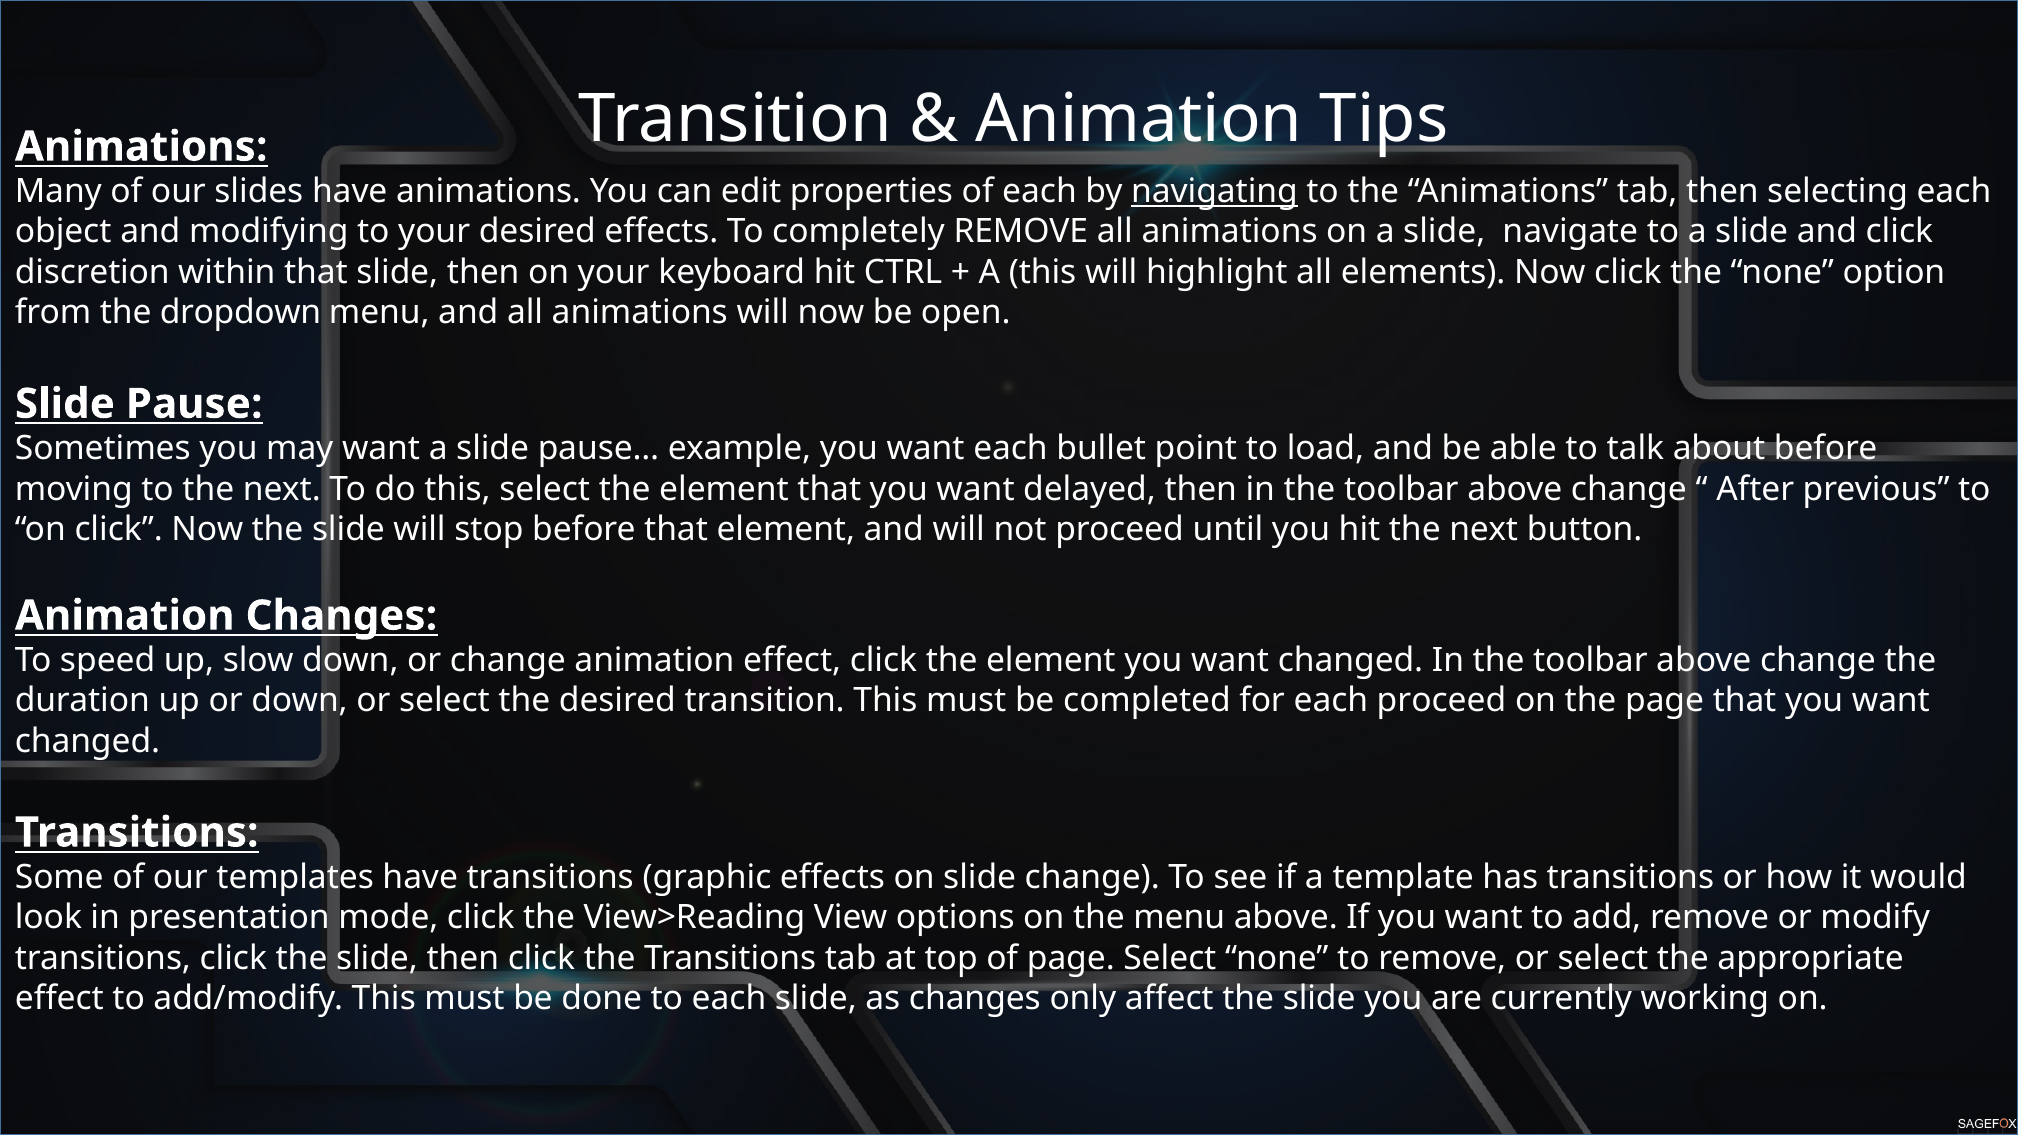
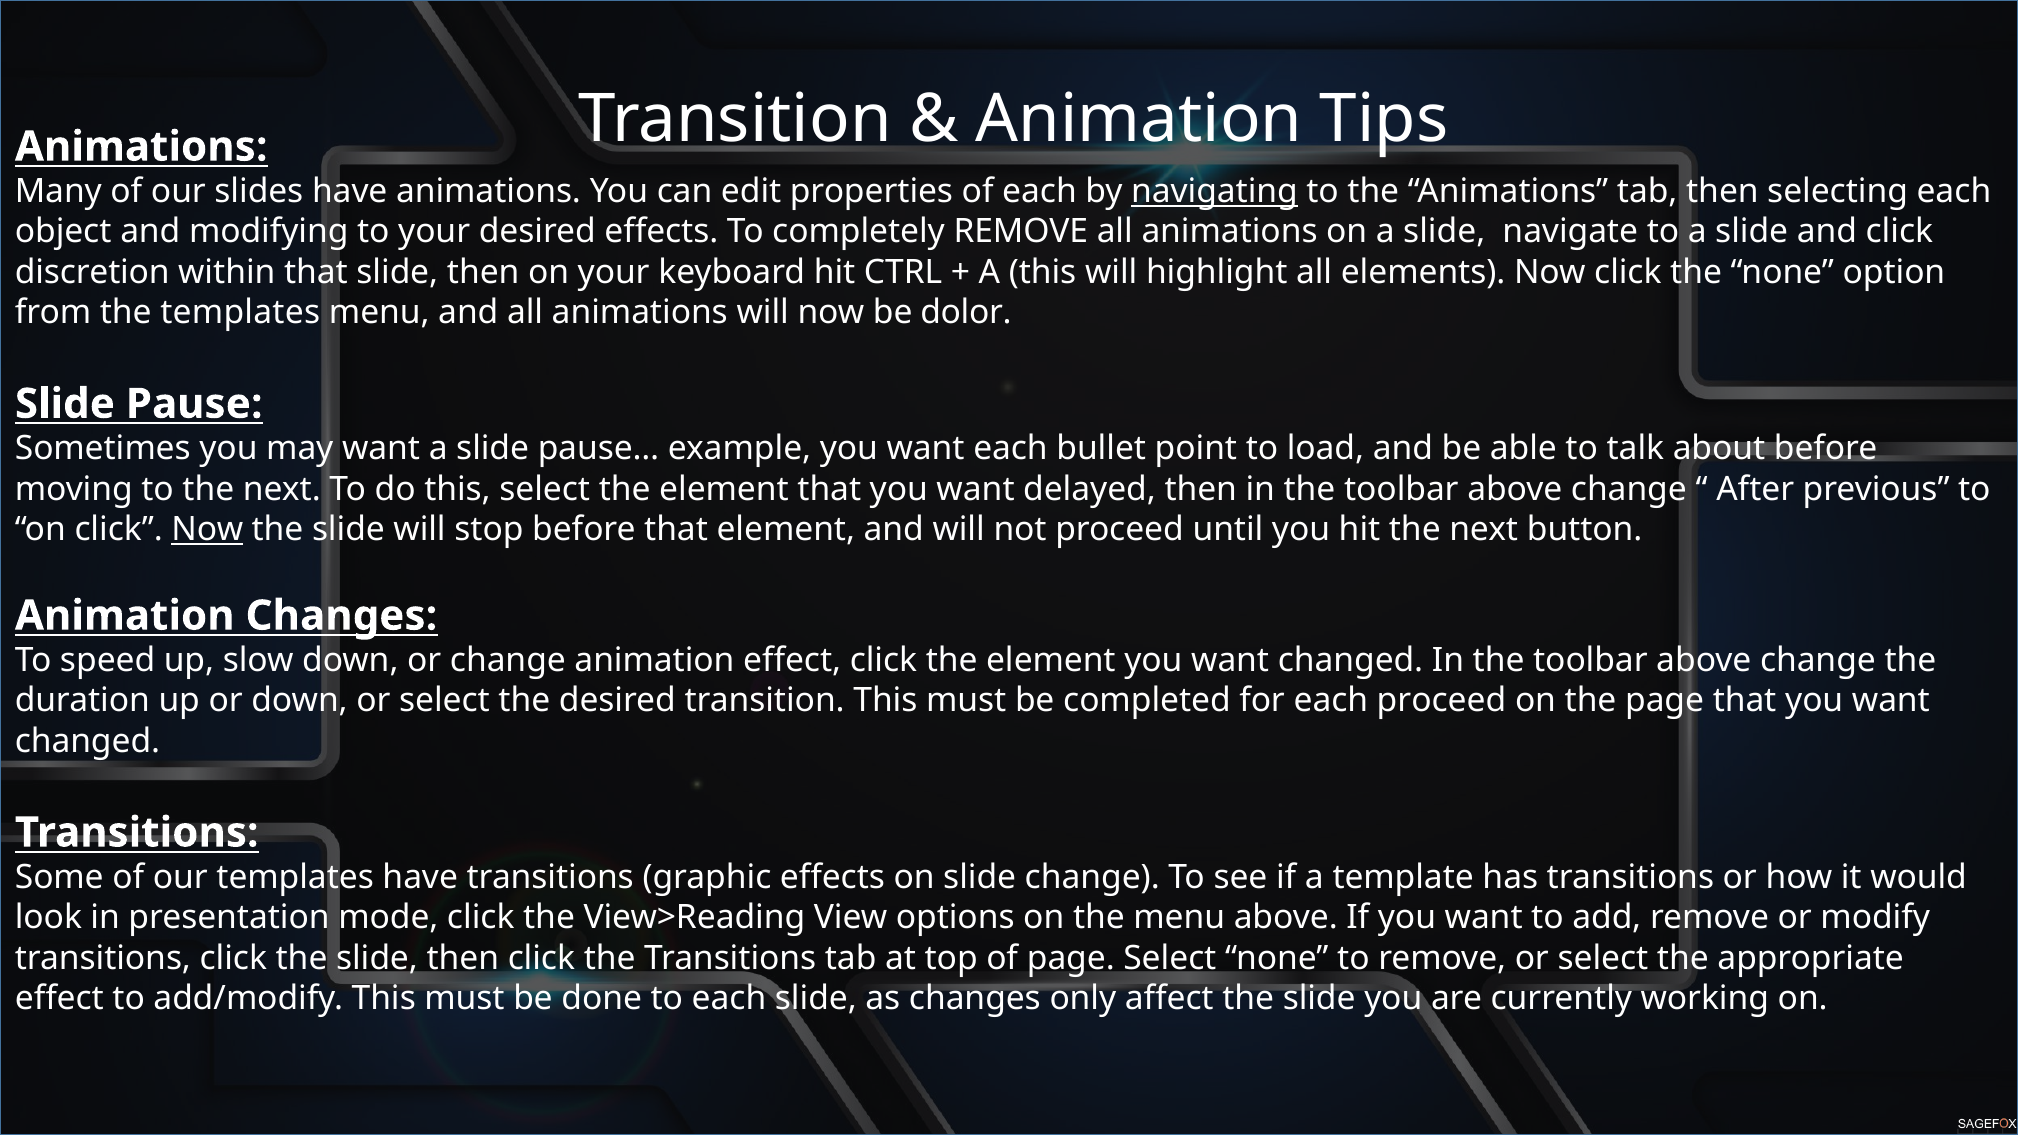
the dropdown: dropdown -> templates
open: open -> dolor
Now at (207, 529) underline: none -> present
